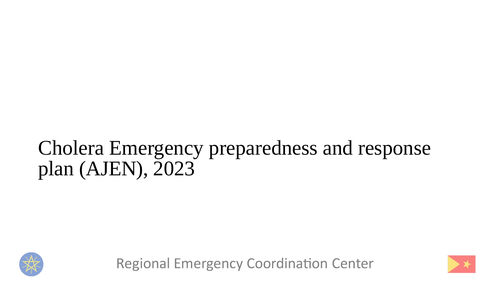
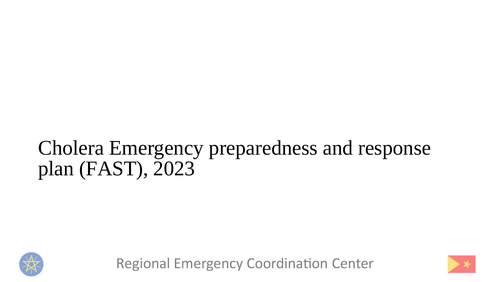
AJEN: AJEN -> FAST
